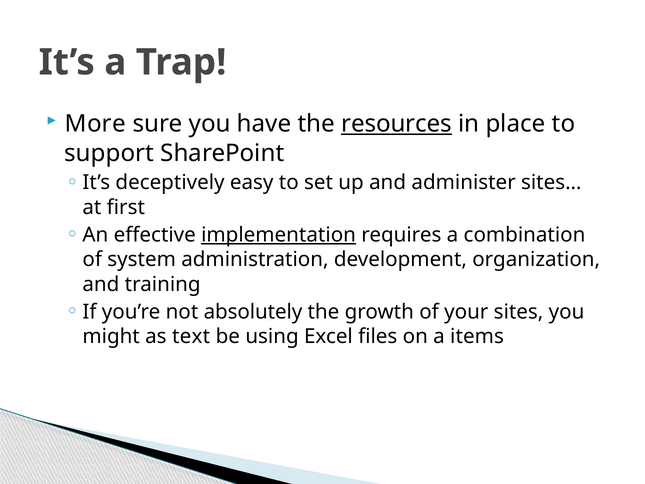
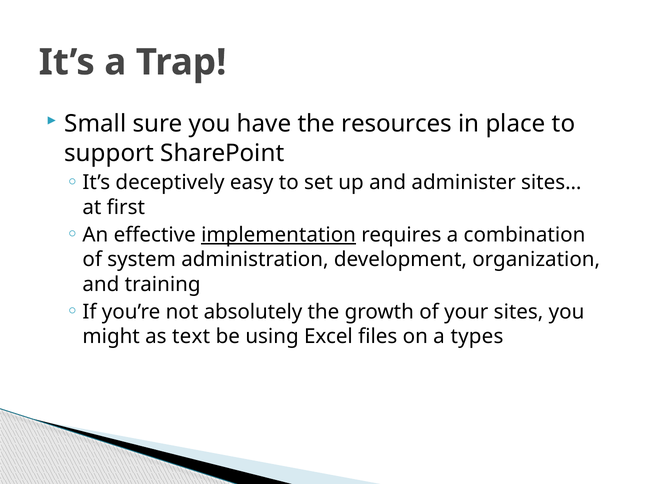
More: More -> Small
resources underline: present -> none
items: items -> types
